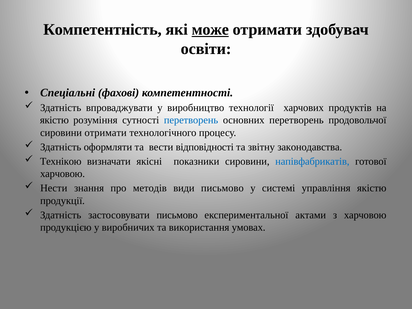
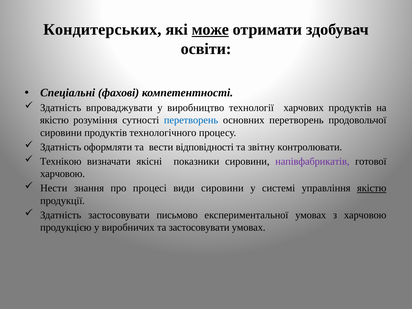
Компетентність: Компетентність -> Кондитерських
сировини отримати: отримати -> продуктів
законодавства: законодавства -> контролювати
напівфабрикатів colour: blue -> purple
методів: методів -> процесі
види письмово: письмово -> сировини
якістю at (372, 188) underline: none -> present
експериментальної актами: актами -> умовах
та використання: використання -> застосовувати
